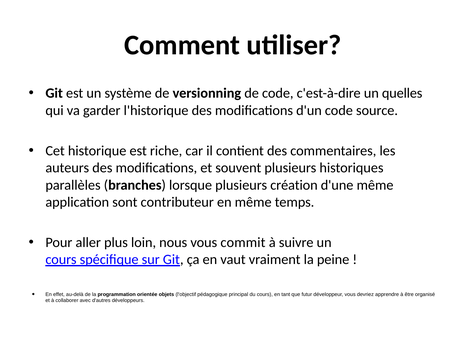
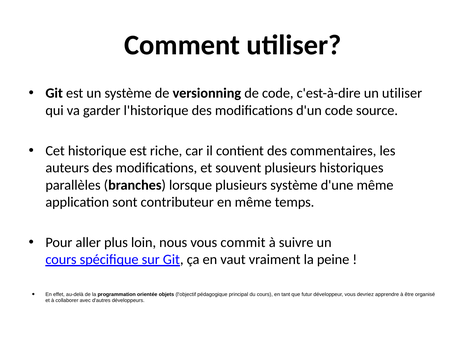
un quelles: quelles -> utiliser
plusieurs création: création -> système
